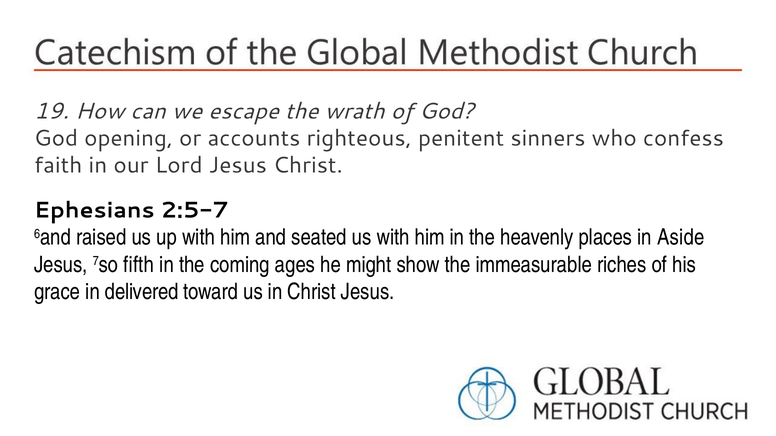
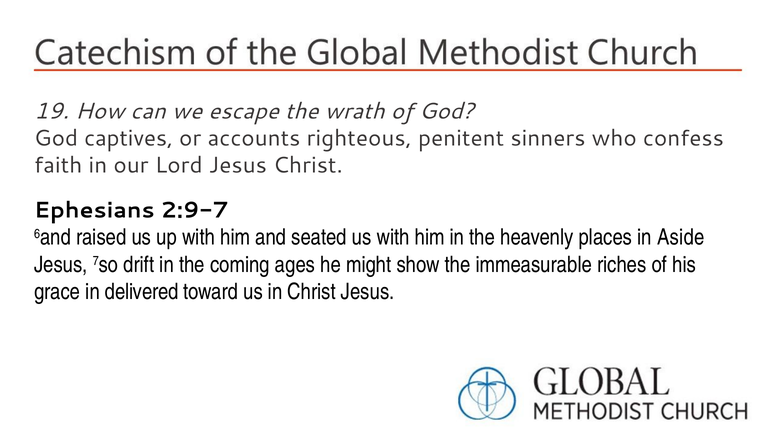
opening: opening -> captives
2:5-7: 2:5-7 -> 2:9-7
fifth: fifth -> drift
